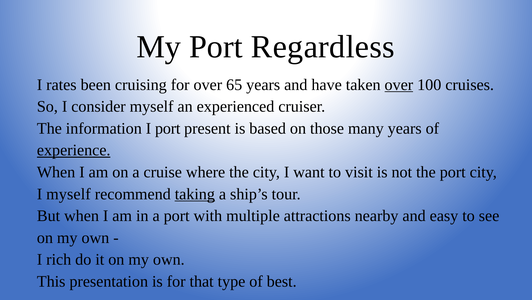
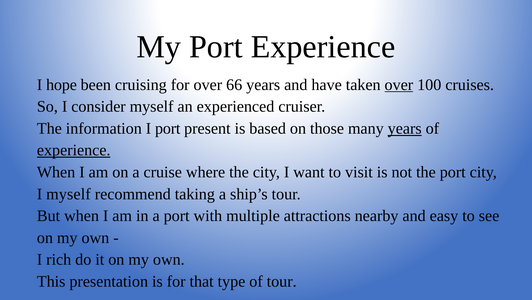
Port Regardless: Regardless -> Experience
rates: rates -> hope
65: 65 -> 66
years at (405, 128) underline: none -> present
taking underline: present -> none
of best: best -> tour
